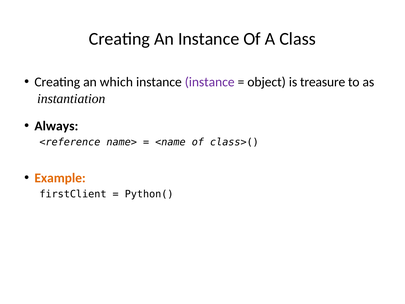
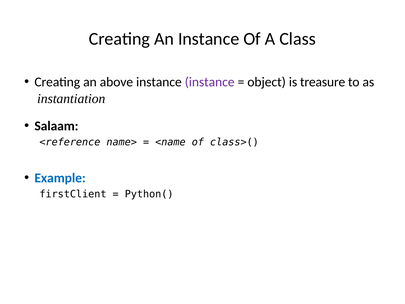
which: which -> above
Always: Always -> Salaam
Example colour: orange -> blue
